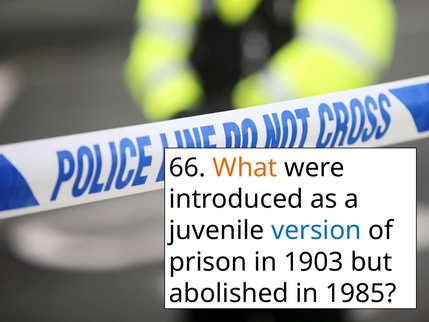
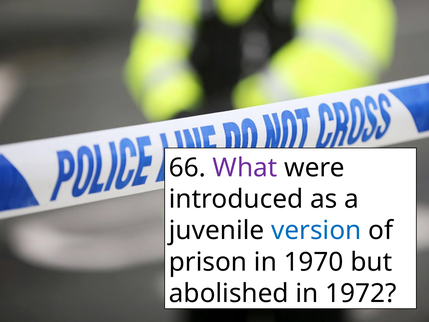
What colour: orange -> purple
1903: 1903 -> 1970
1985: 1985 -> 1972
